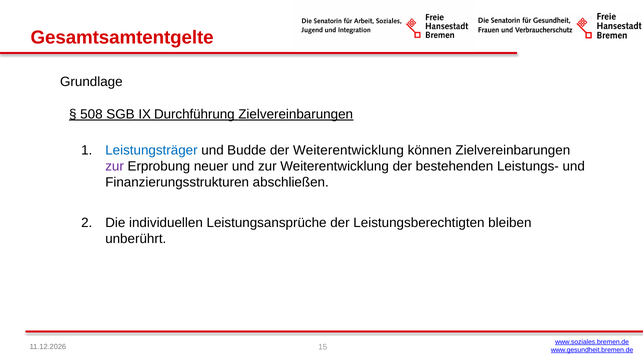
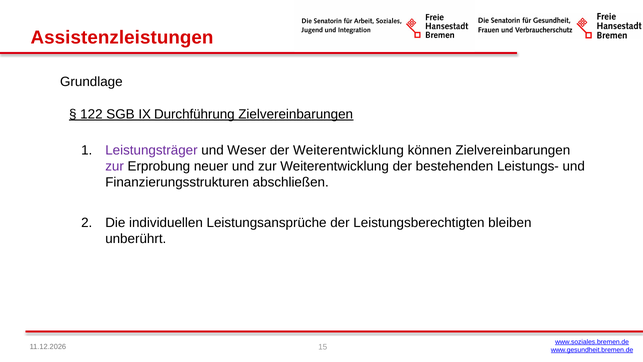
Gesamtsamtentgelte: Gesamtsamtentgelte -> Assistenzleistungen
508: 508 -> 122
Leistungsträger colour: blue -> purple
Budde: Budde -> Weser
